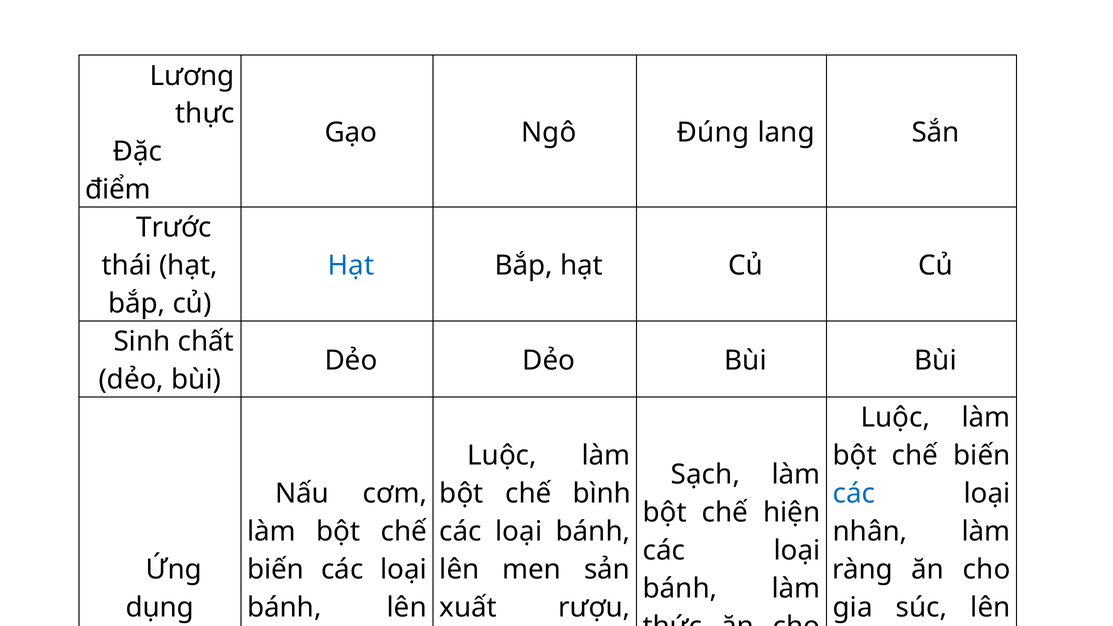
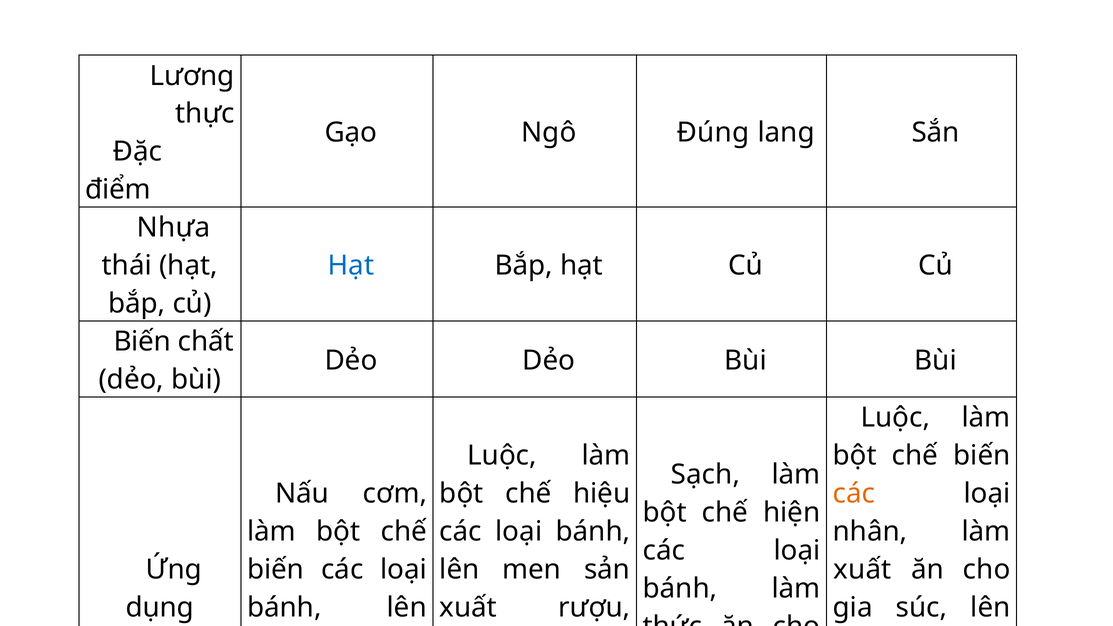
Trước: Trước -> Nhựa
Sinh at (142, 342): Sinh -> Biến
bình: bình -> hiệu
các at (854, 494) colour: blue -> orange
ràng at (863, 570): ràng -> xuất
